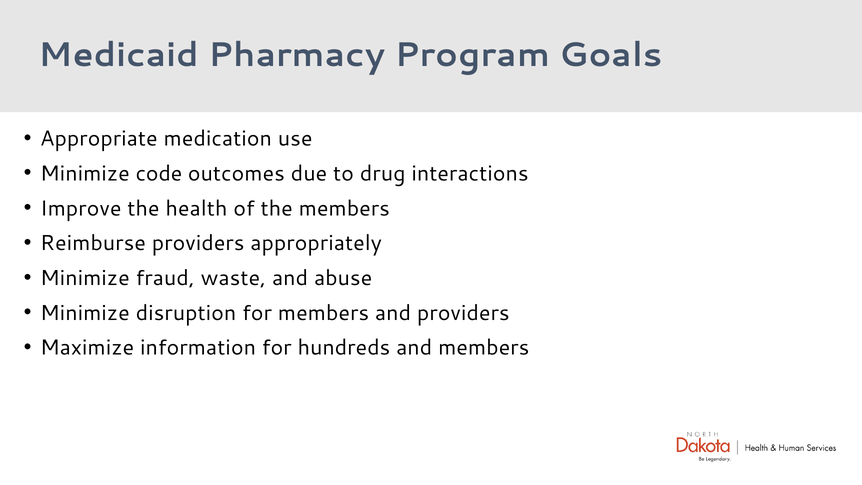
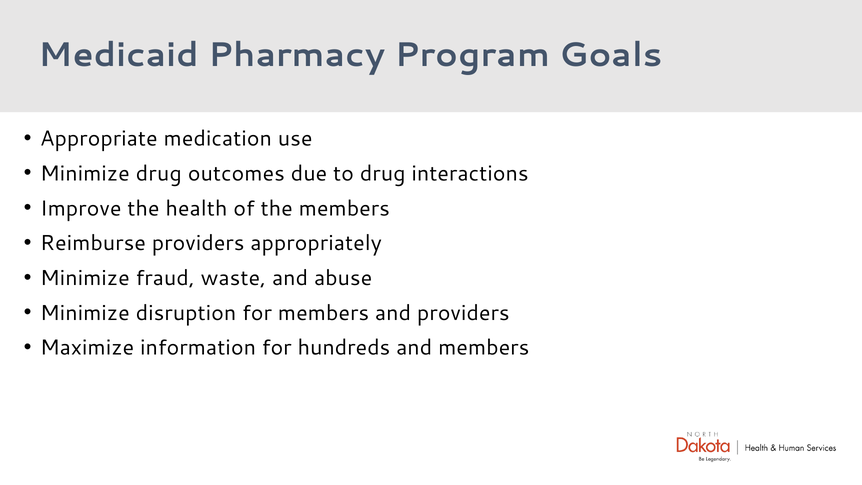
Minimize code: code -> drug
